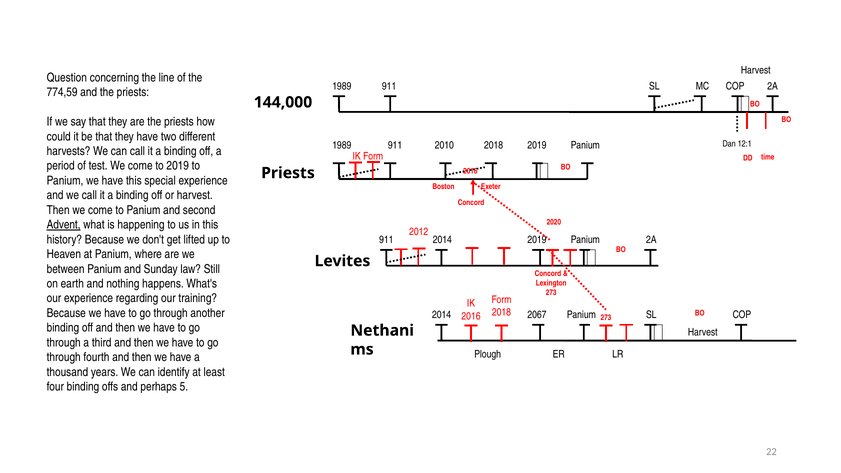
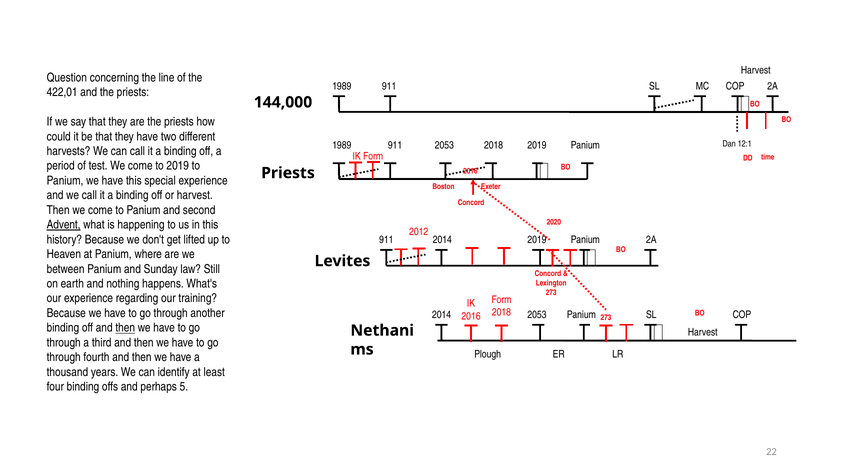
774,59: 774,59 -> 422,01
911 2010: 2010 -> 2053
2014 2067: 2067 -> 2053
then at (125, 328) underline: none -> present
